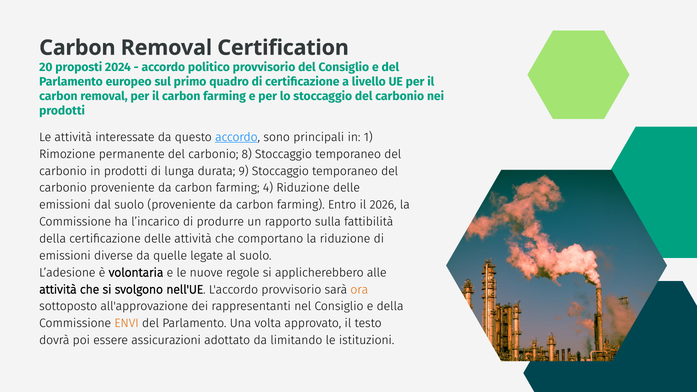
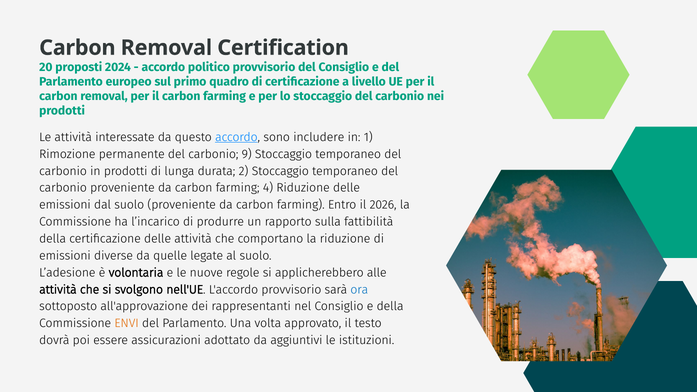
principali: principali -> includere
8: 8 -> 9
9: 9 -> 2
ora colour: orange -> blue
limitando: limitando -> aggiuntivi
